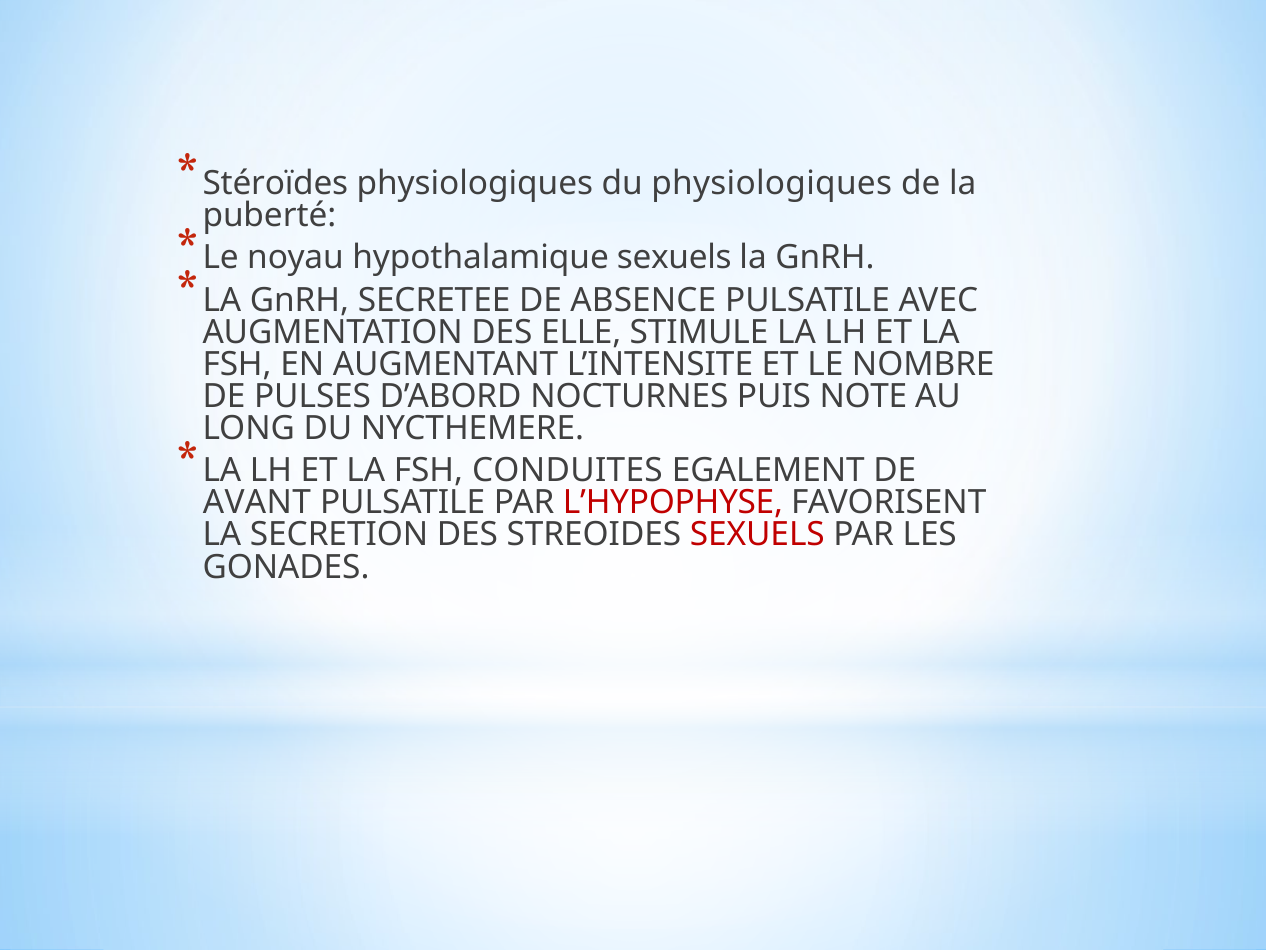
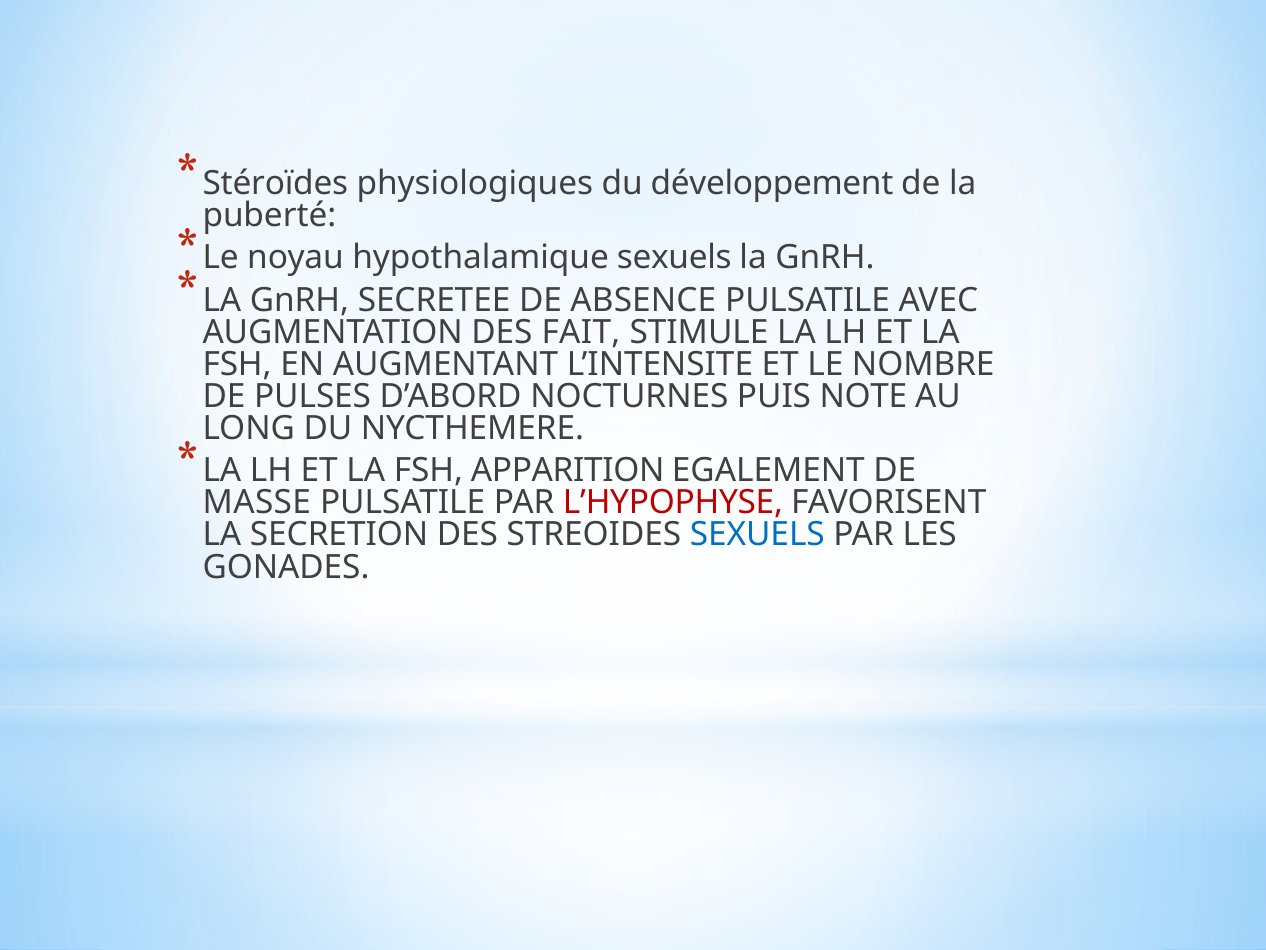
du physiologiques: physiologiques -> développement
ELLE: ELLE -> FAIT
CONDUITES: CONDUITES -> APPARITION
AVANT: AVANT -> MASSE
SEXUELS at (757, 535) colour: red -> blue
